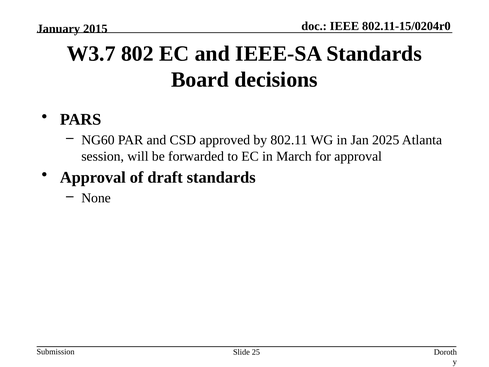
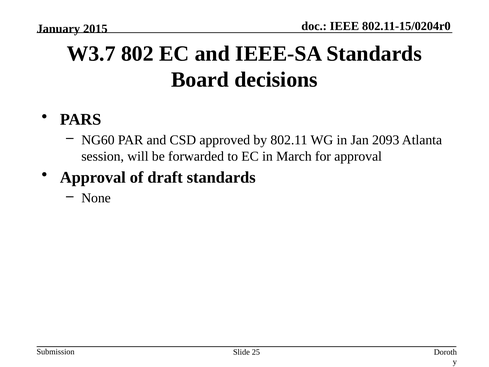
2025: 2025 -> 2093
